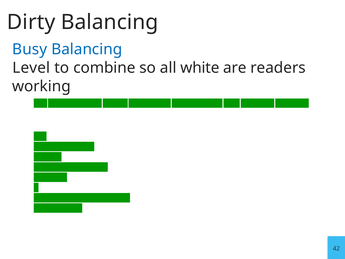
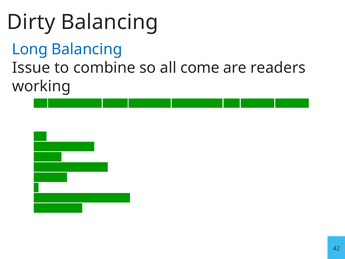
Busy: Busy -> Long
Level: Level -> Issue
white: white -> come
